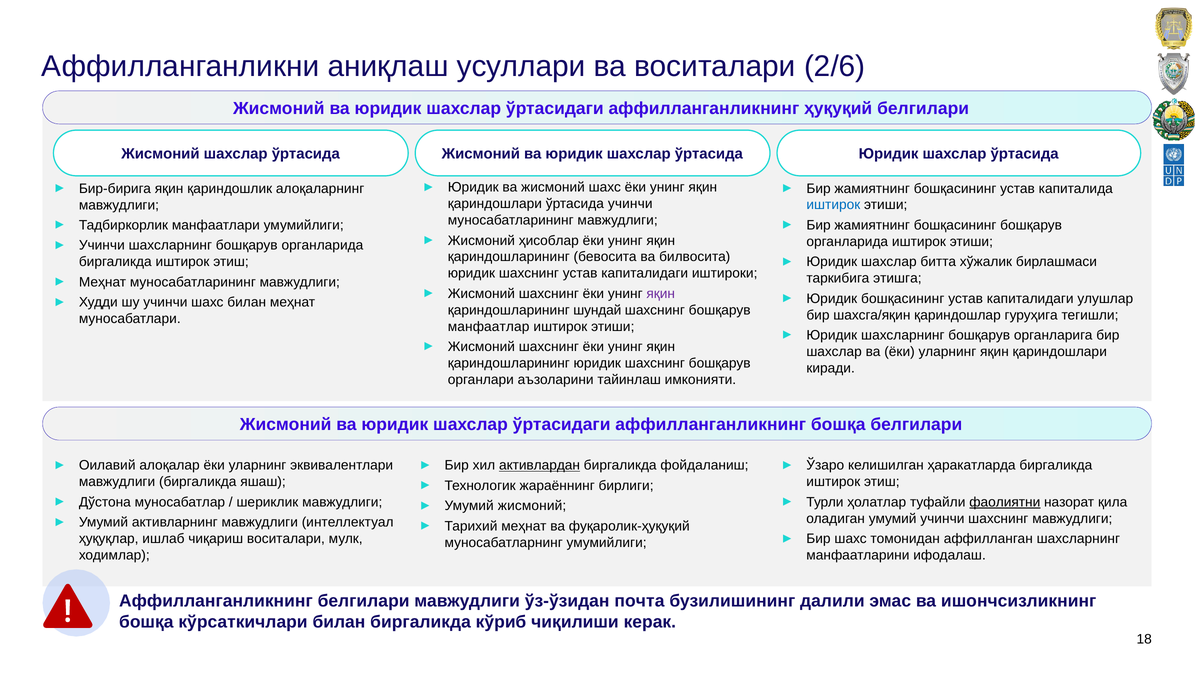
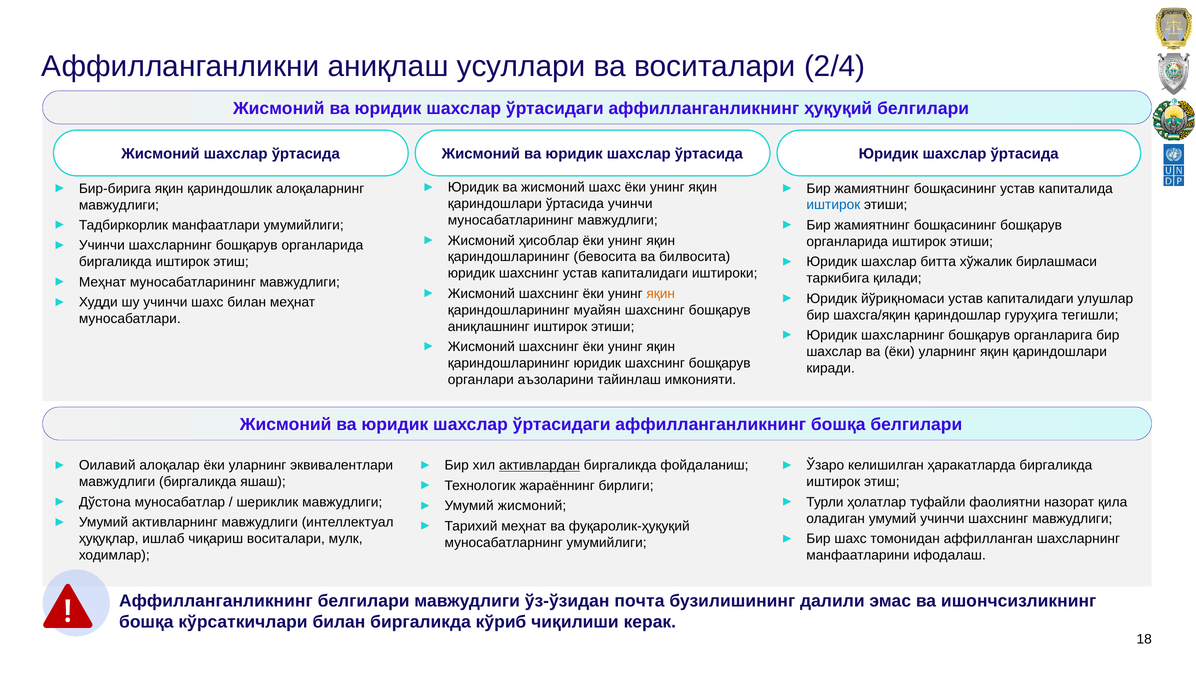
2/6: 2/6 -> 2/4
этишга: этишга -> қилади
яқин at (661, 293) colour: purple -> orange
Юридик бошқасининг: бошқасининг -> йўриқномаси
шундай: шундай -> муайян
манфаатлар: манфаатлар -> аниқлашнинг
фаолиятни underline: present -> none
